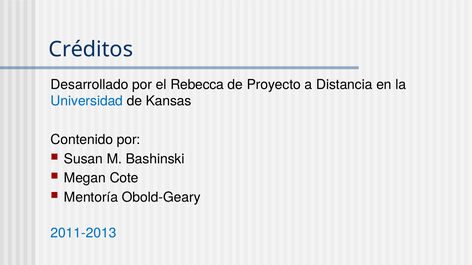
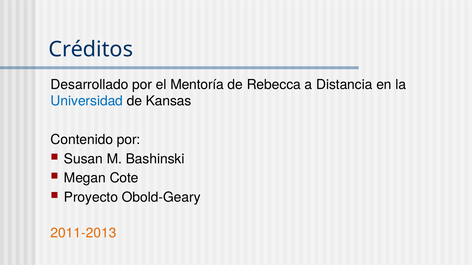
Rebecca: Rebecca -> Mentoría
Proyecto: Proyecto -> Rebecca
Mentoría: Mentoría -> Proyecto
2011-2013 colour: blue -> orange
